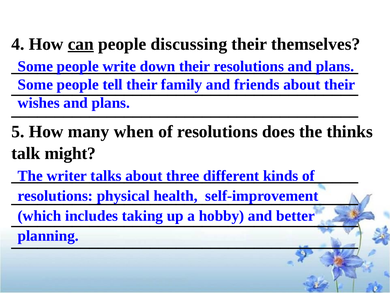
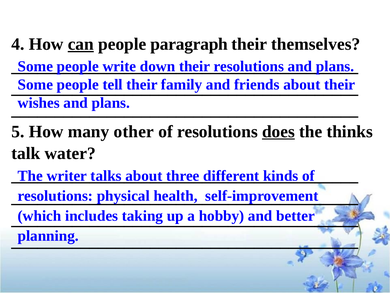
discussing: discussing -> paragraph
when: when -> other
does underline: none -> present
might: might -> water
